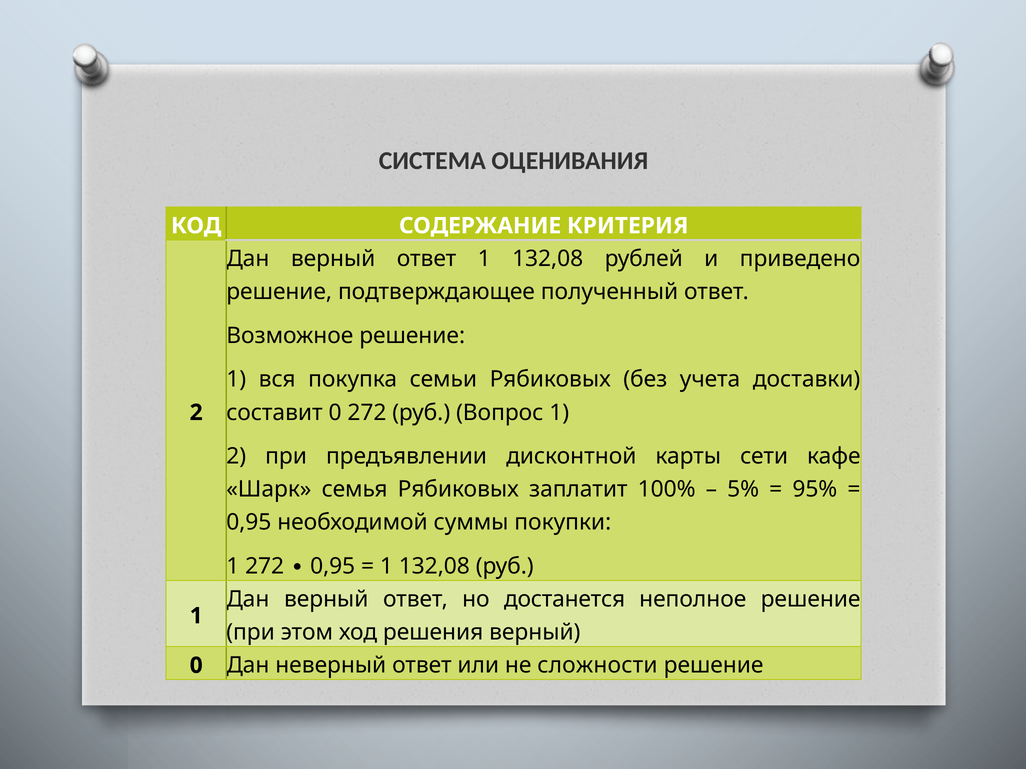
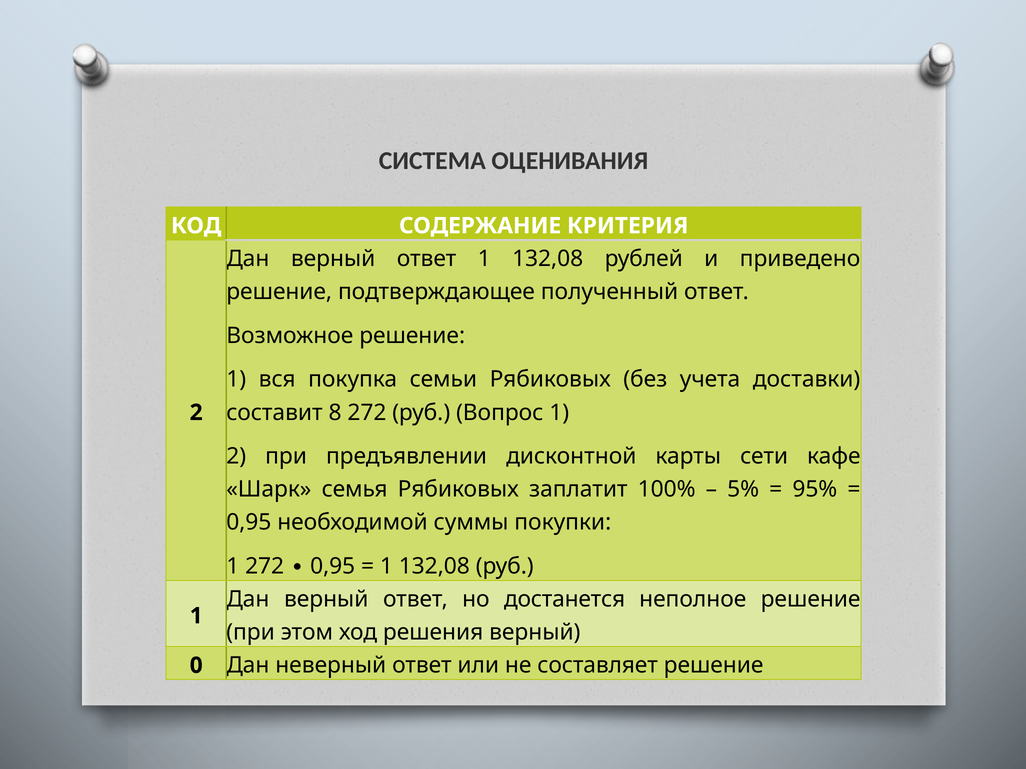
составит 0: 0 -> 8
сложности: сложности -> составляет
